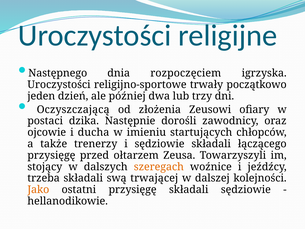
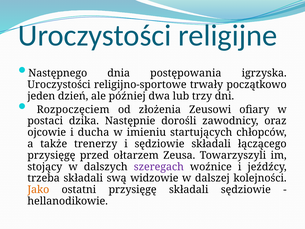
rozpoczęciem: rozpoczęciem -> postępowania
Oczyszczającą: Oczyszczającą -> Rozpoczęciem
szeregach colour: orange -> purple
trwającej: trwającej -> widzowie
